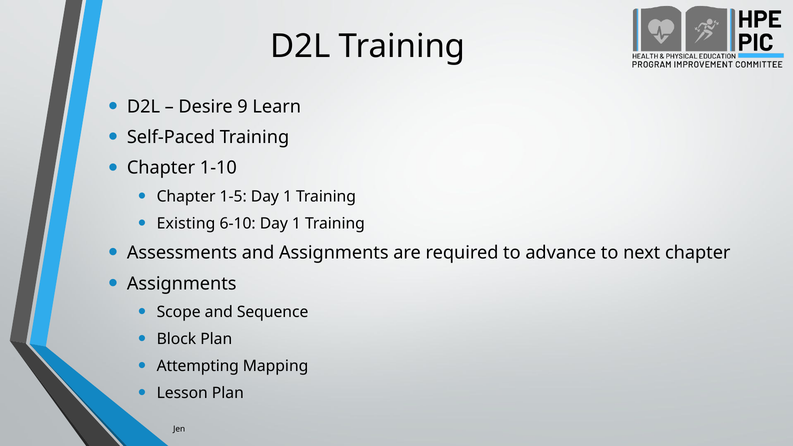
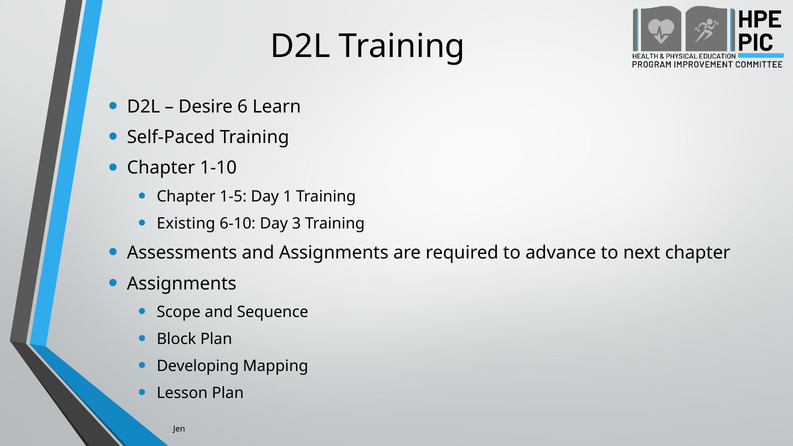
9: 9 -> 6
6-10 Day 1: 1 -> 3
Attempting: Attempting -> Developing
